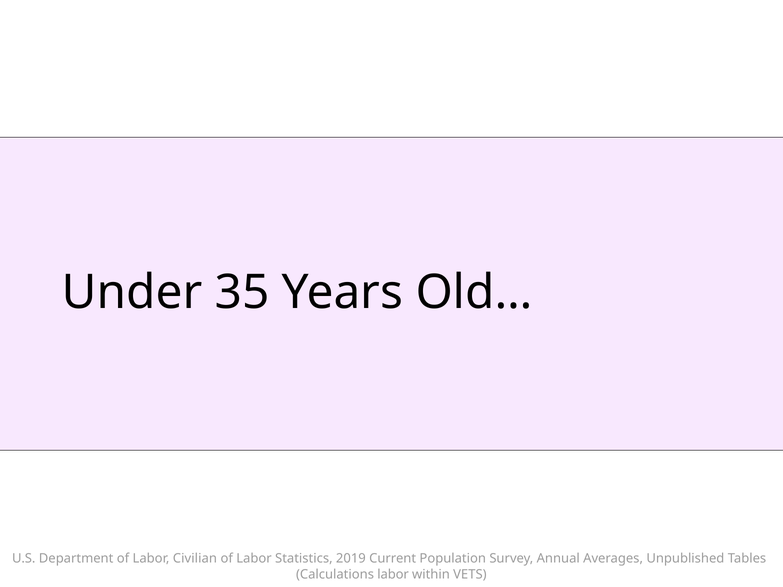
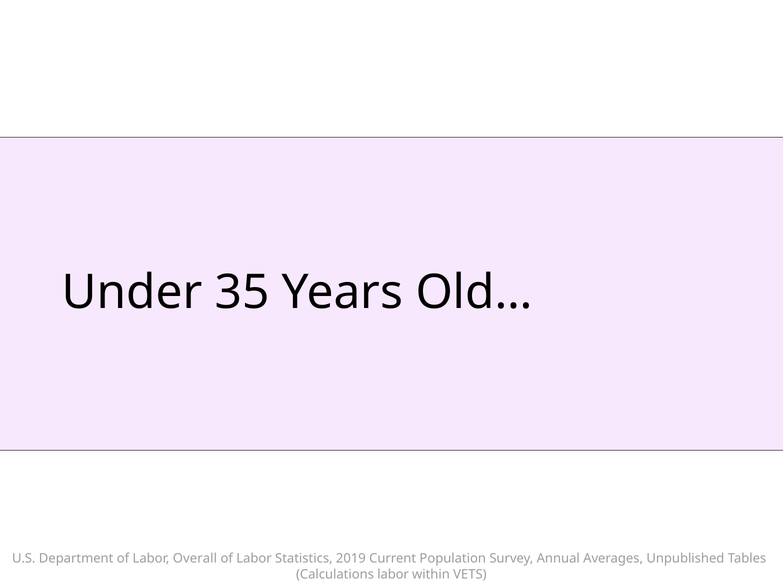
Civilian: Civilian -> Overall
